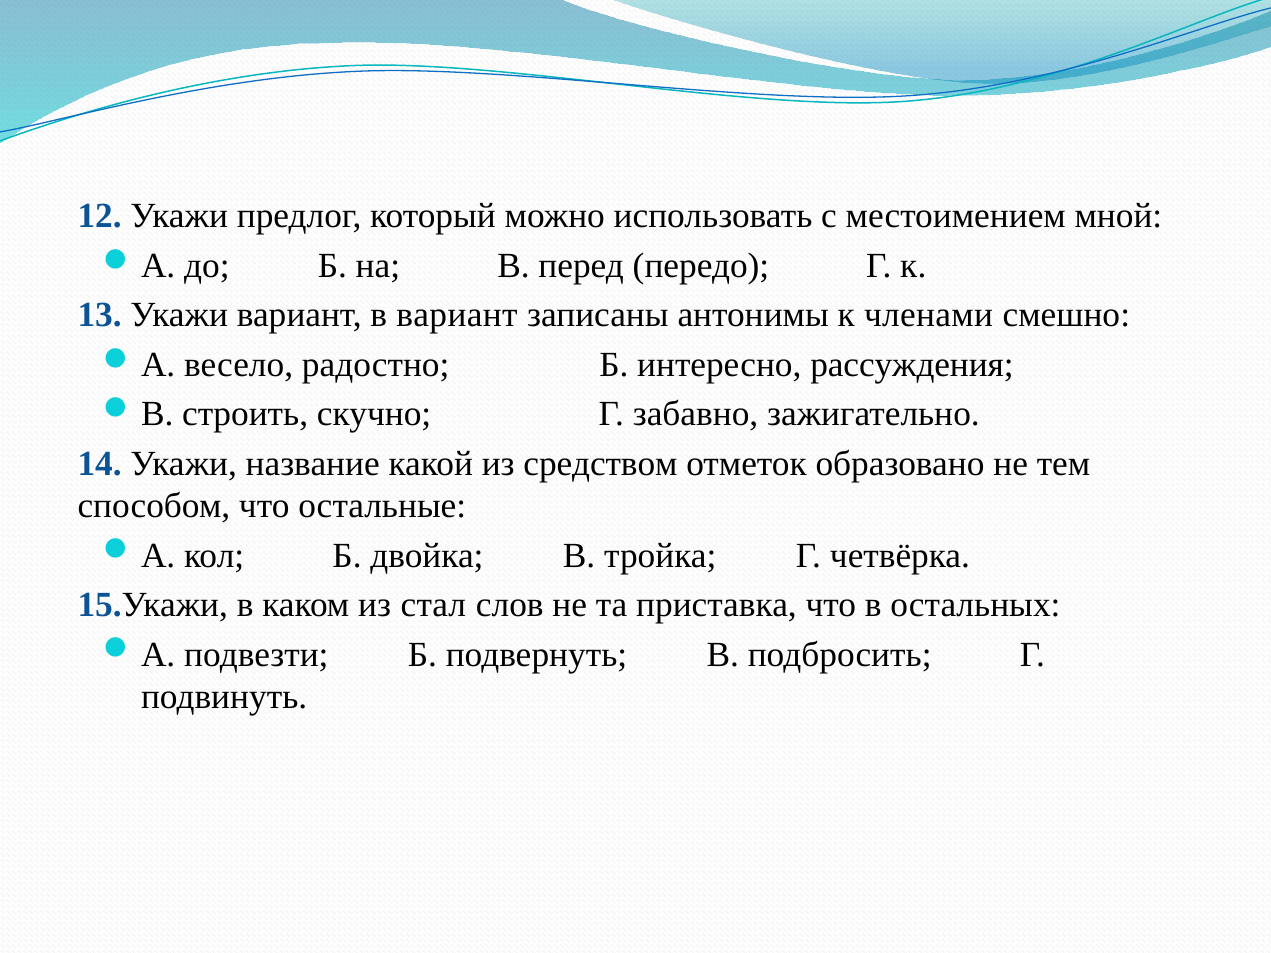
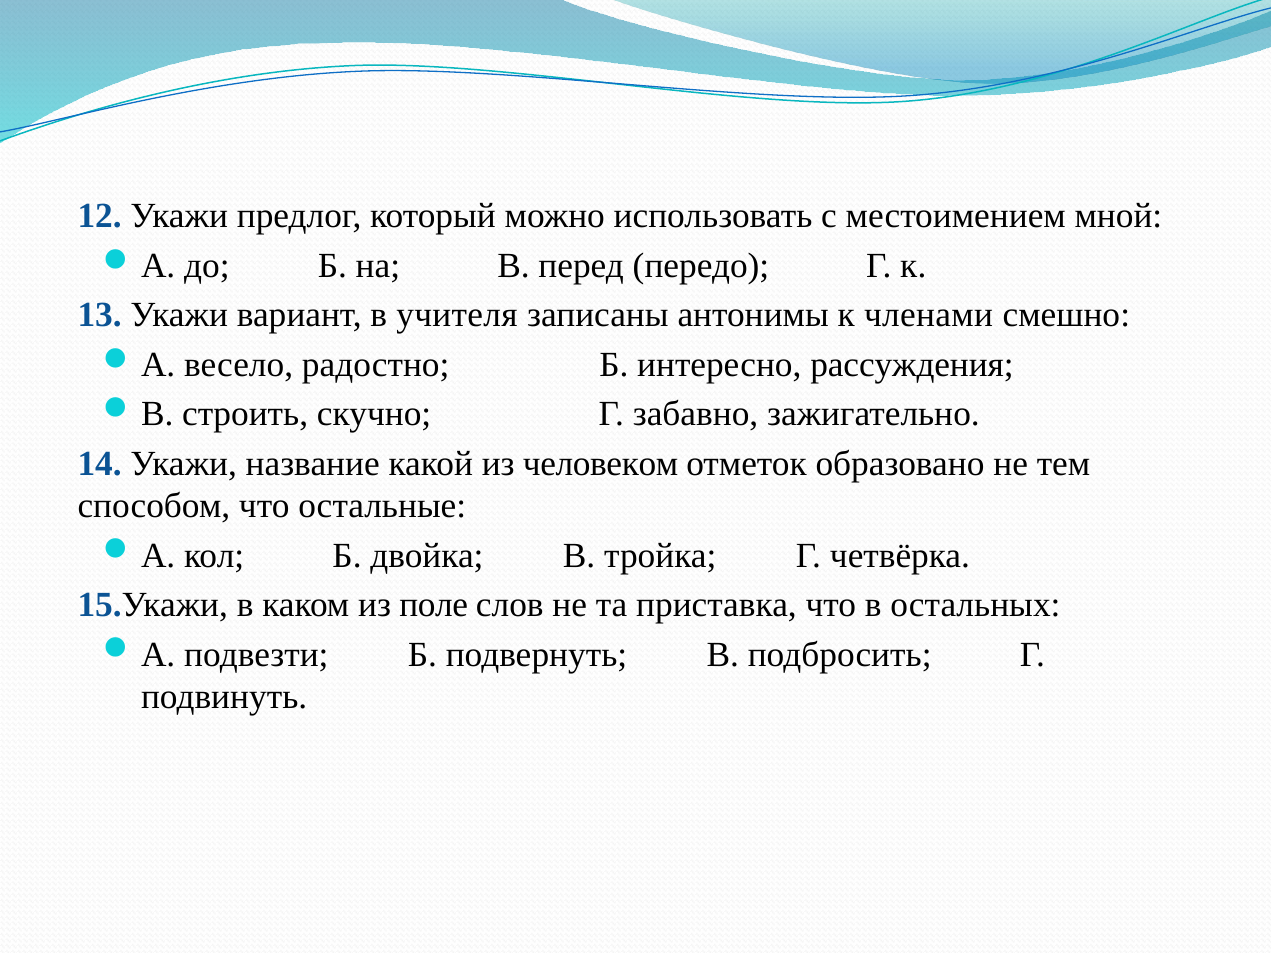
в вариант: вариант -> учителя
средством: средством -> человеком
стал: стал -> поле
